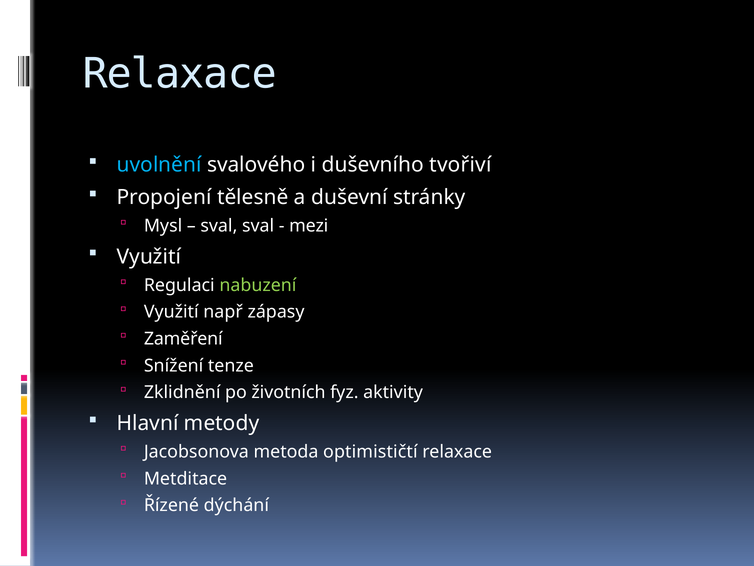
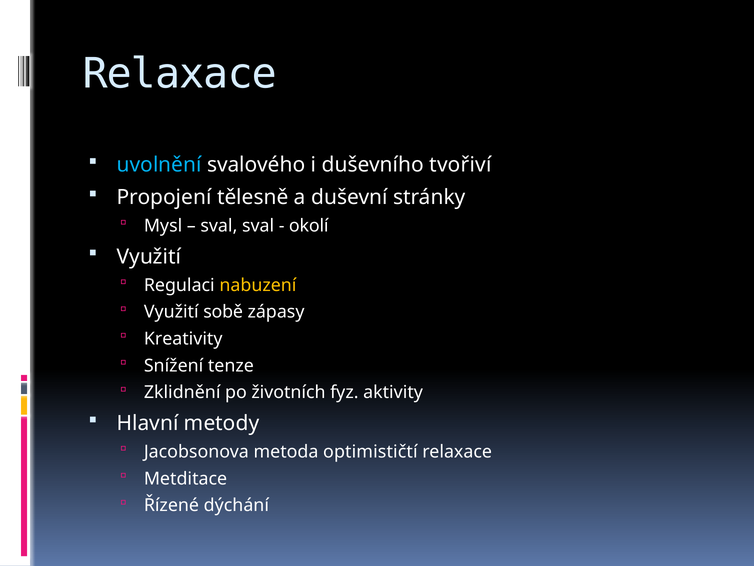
mezi: mezi -> okolí
nabuzení colour: light green -> yellow
např: např -> sobě
Zaměření: Zaměření -> Kreativity
